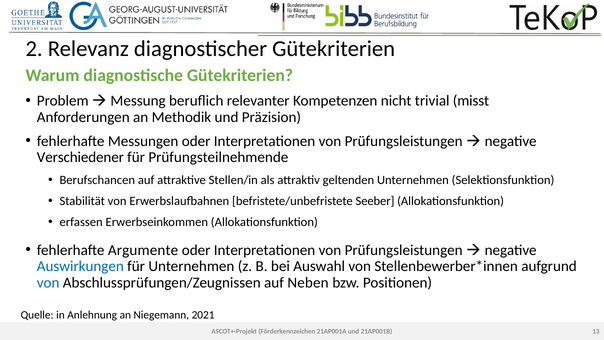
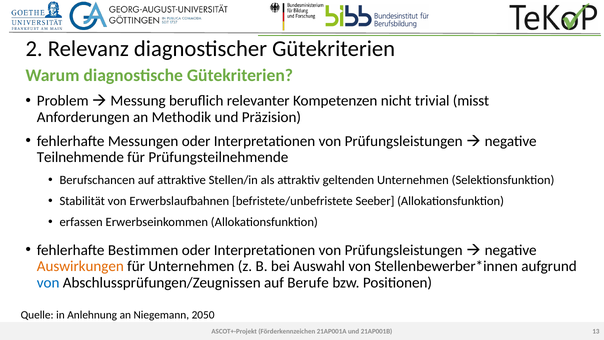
Verschiedener: Verschiedener -> Teilnehmende
Argumente: Argumente -> Bestimmen
Auswirkungen colour: blue -> orange
Neben: Neben -> Berufe
2021: 2021 -> 2050
